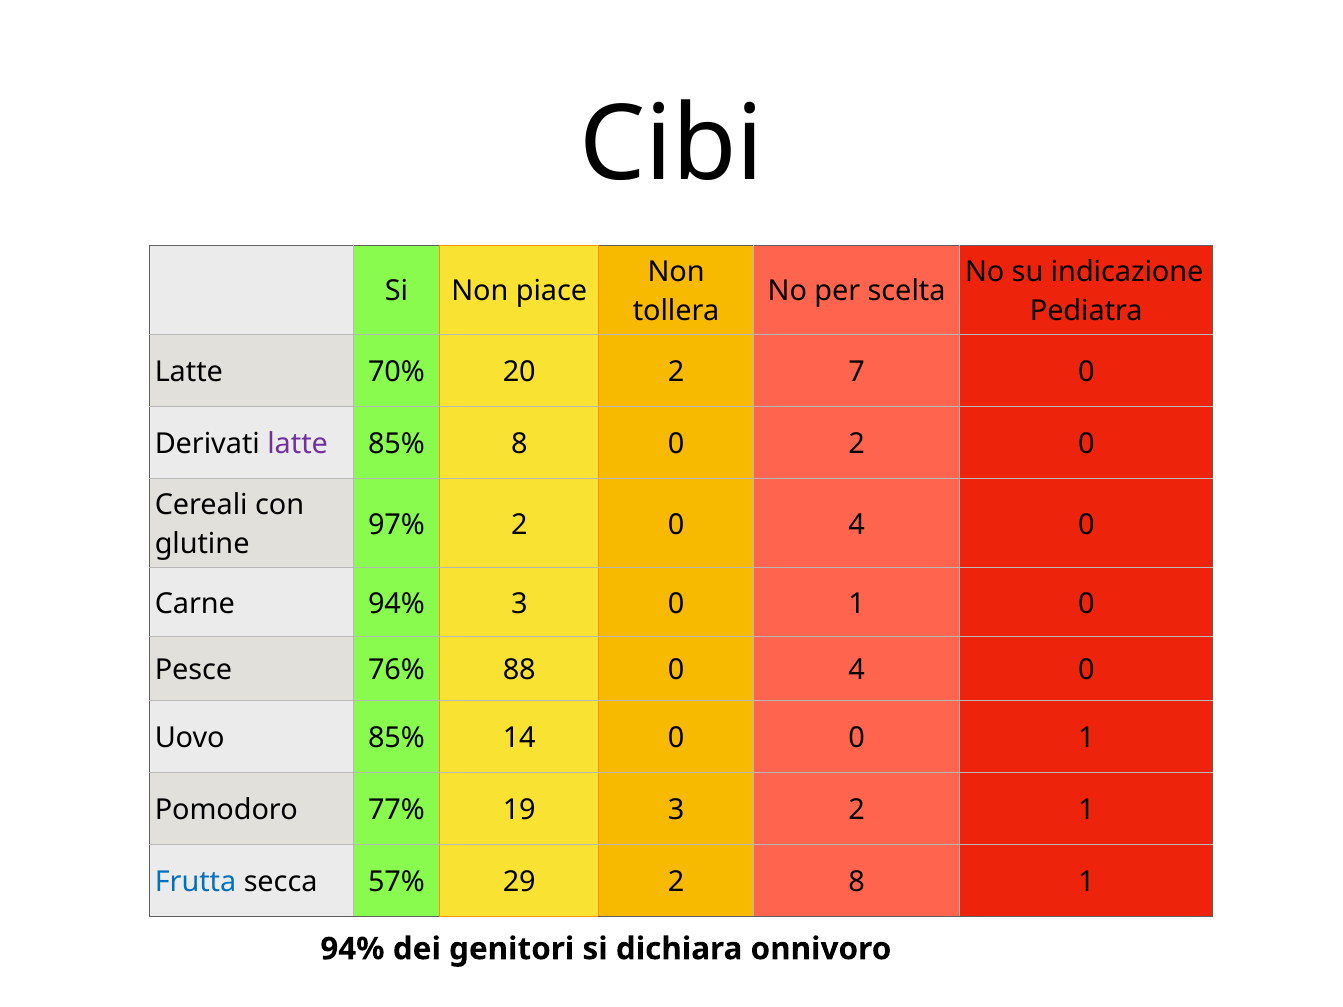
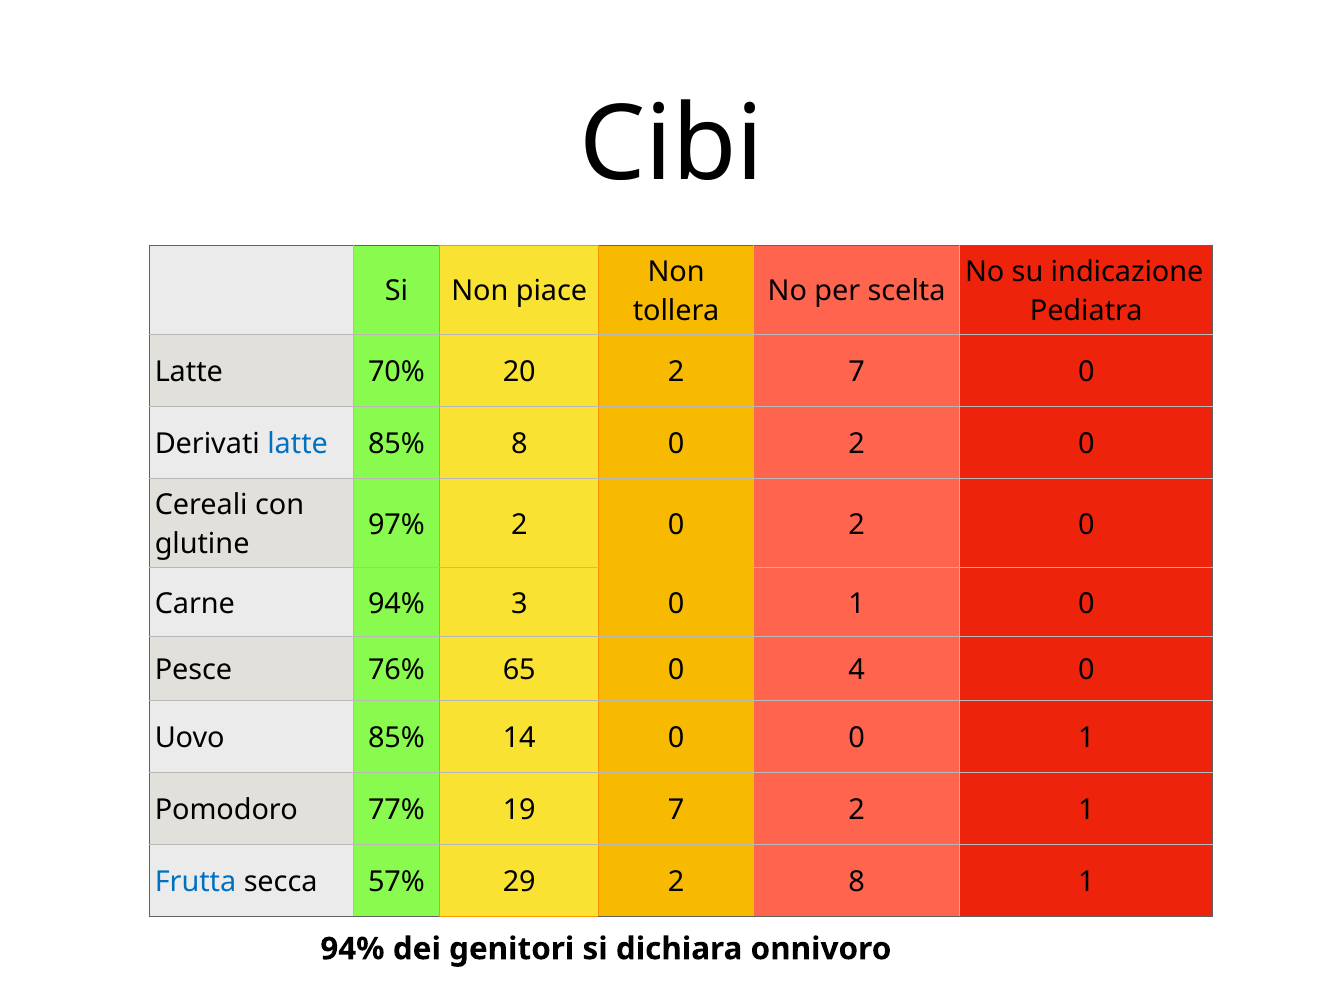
latte at (298, 444) colour: purple -> blue
2 0 4: 4 -> 2
88: 88 -> 65
19 3: 3 -> 7
